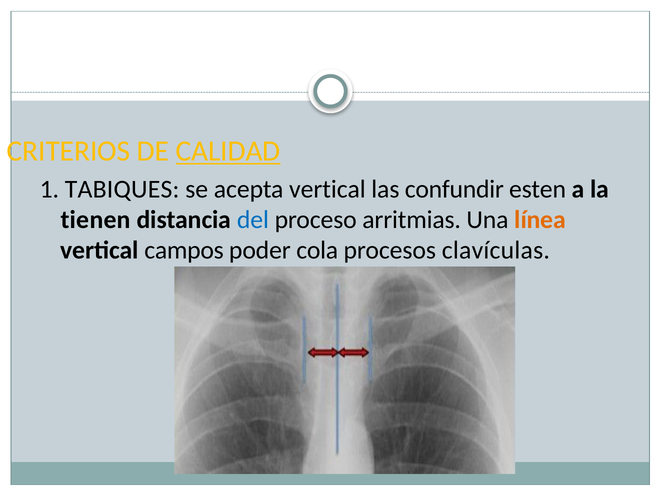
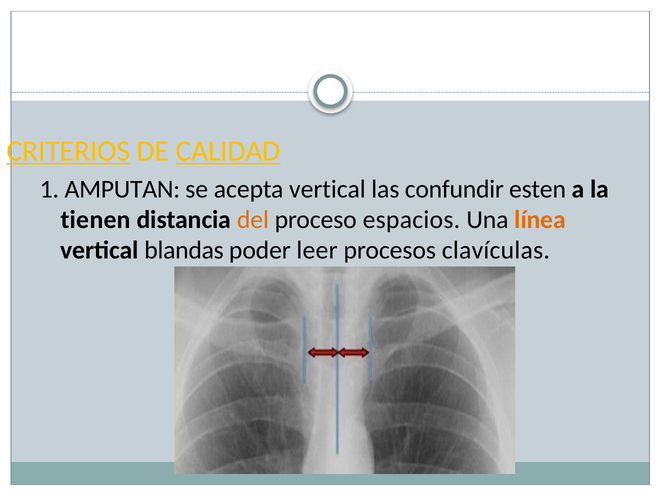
CRITERIOS underline: none -> present
TABIQUES: TABIQUES -> AMPUTAN
del colour: blue -> orange
arritmias: arritmias -> espacios
campos: campos -> blandas
cola: cola -> leer
